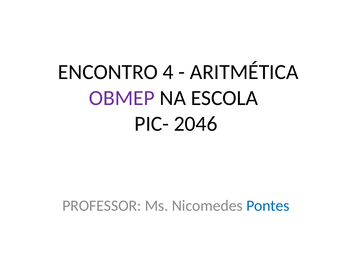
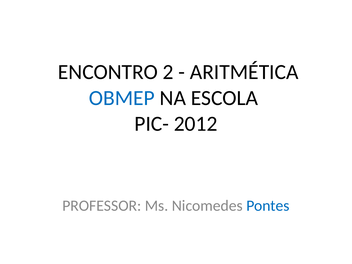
4: 4 -> 2
OBMEP colour: purple -> blue
2046: 2046 -> 2012
